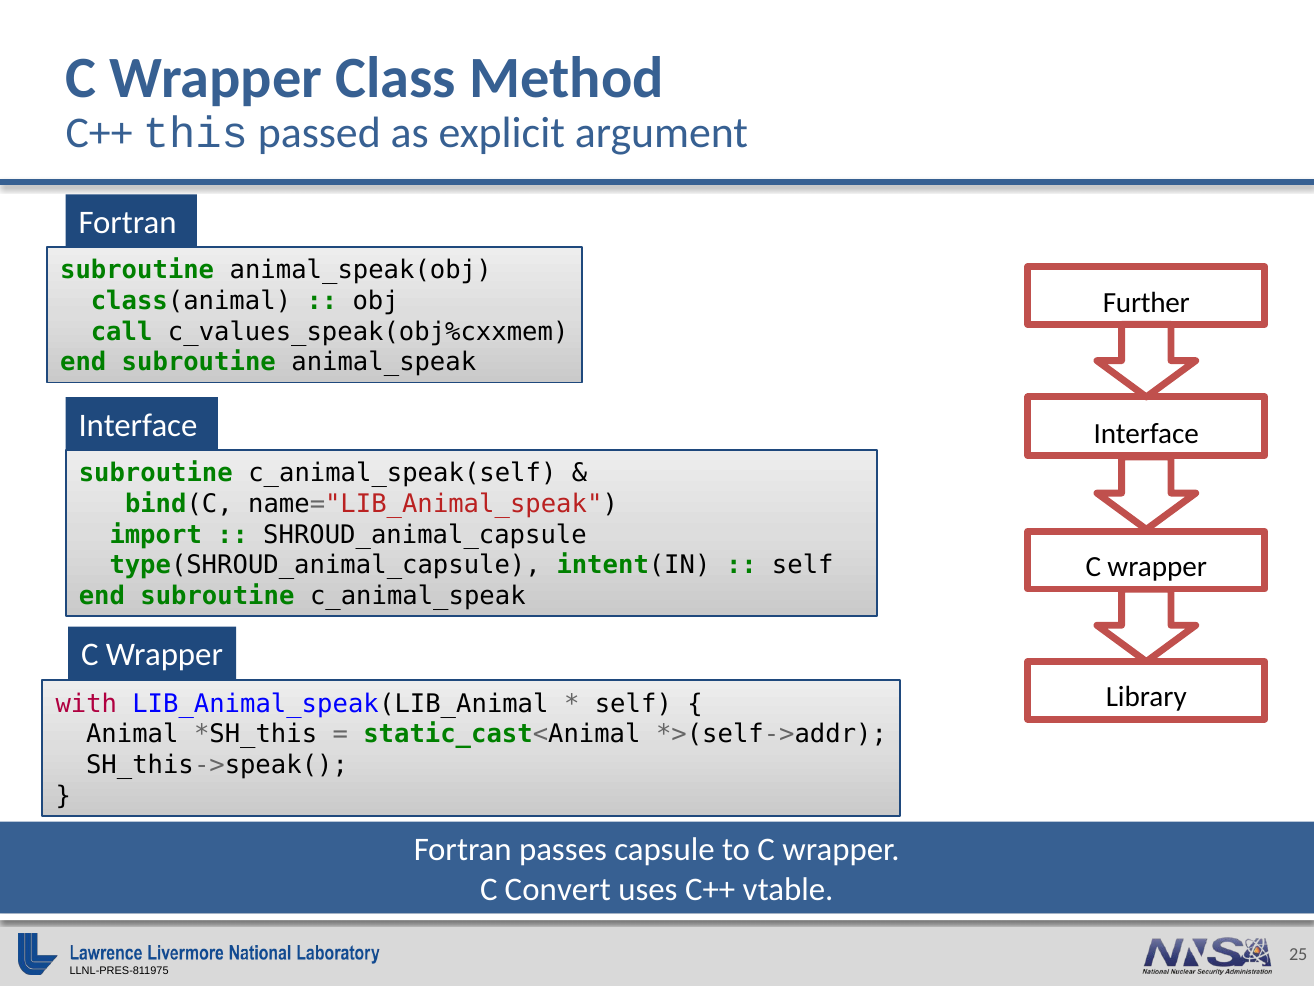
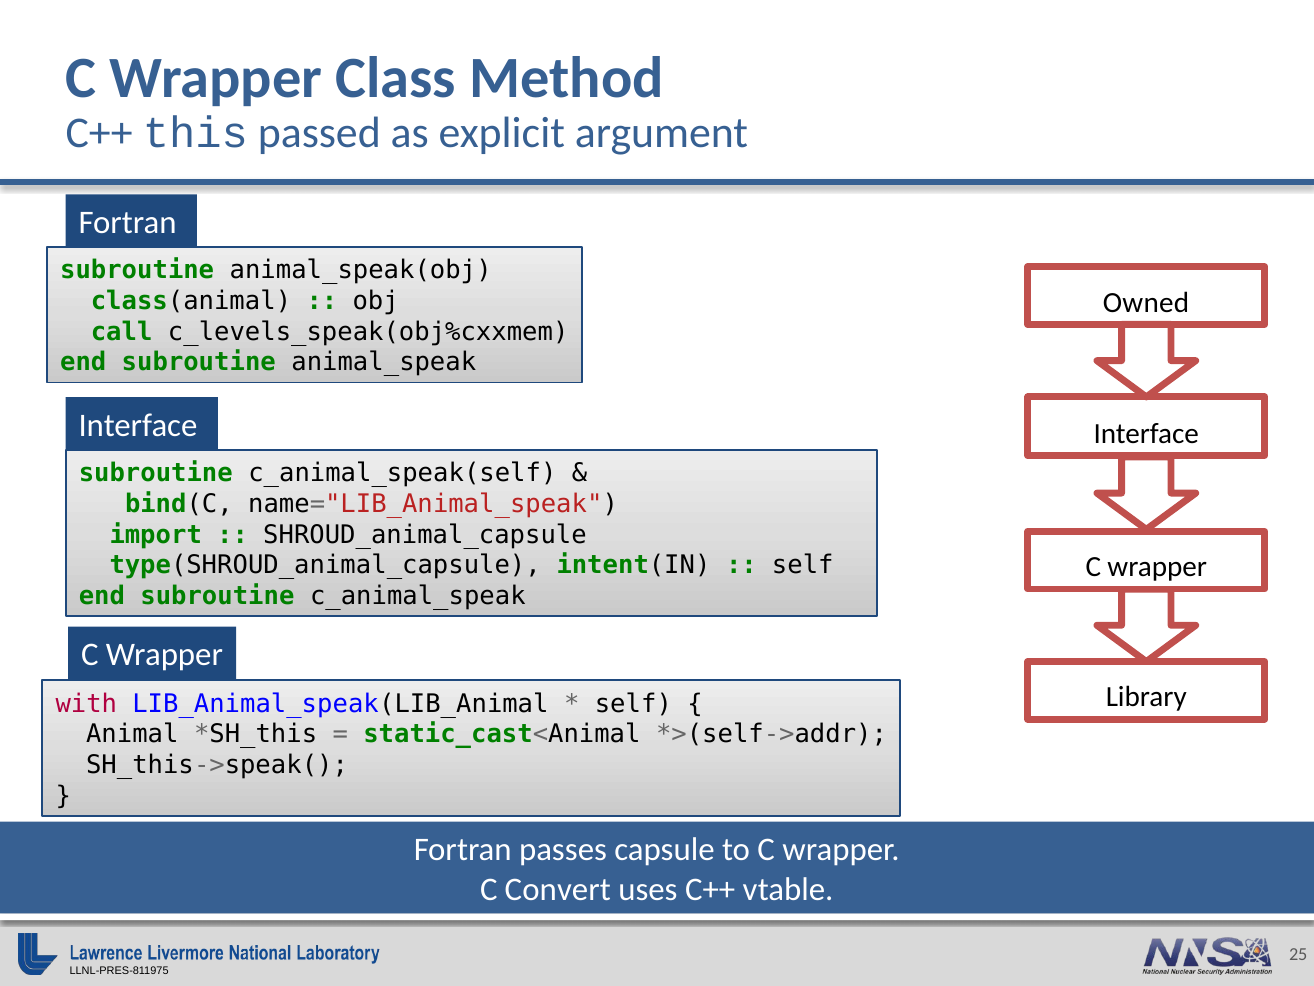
Further: Further -> Owned
c_values_speak(obj%cxxmem: c_values_speak(obj%cxxmem -> c_levels_speak(obj%cxxmem
